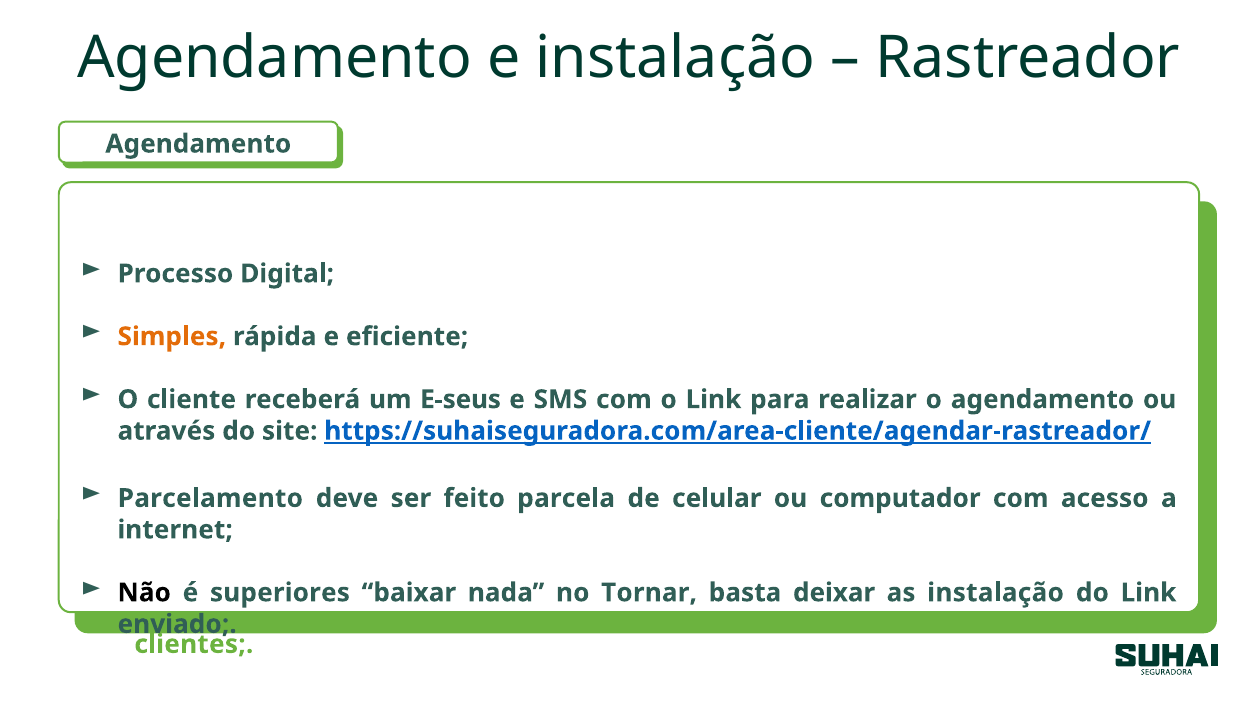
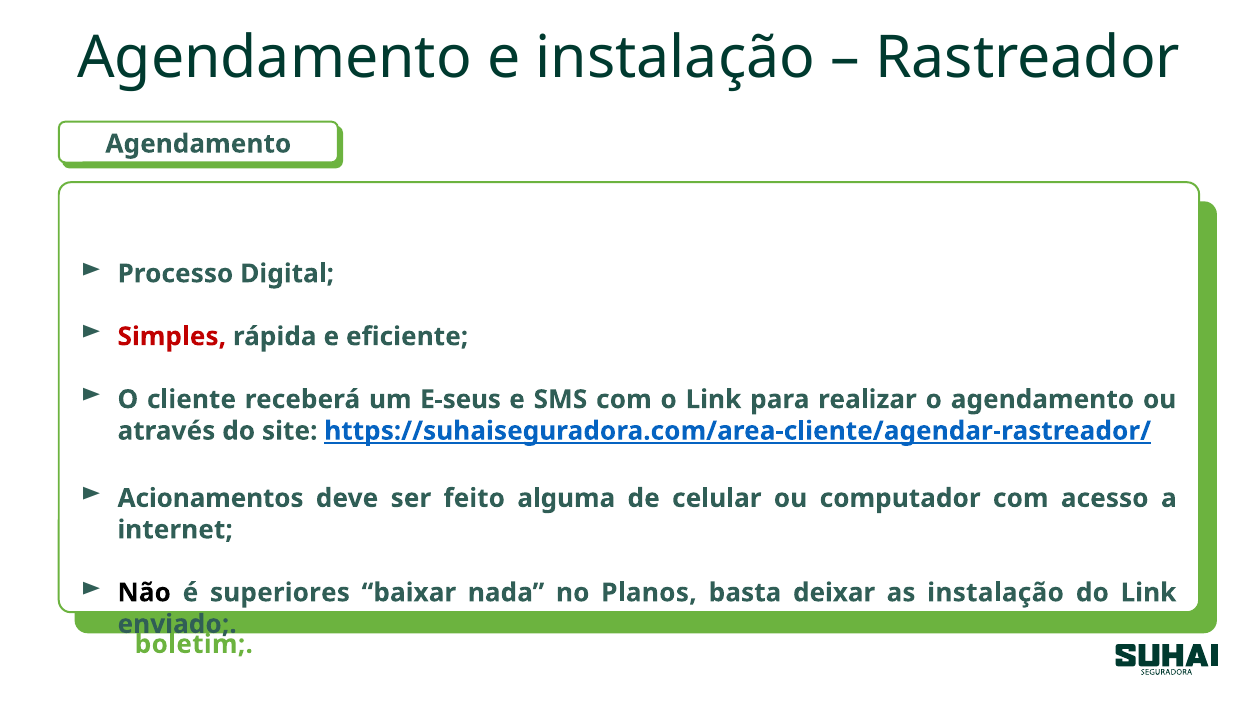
Simples at (172, 336) colour: orange -> red
Parcelamento: Parcelamento -> Acionamentos
parcela: parcela -> alguma
Tornar: Tornar -> Planos
clientes: clientes -> boletim
